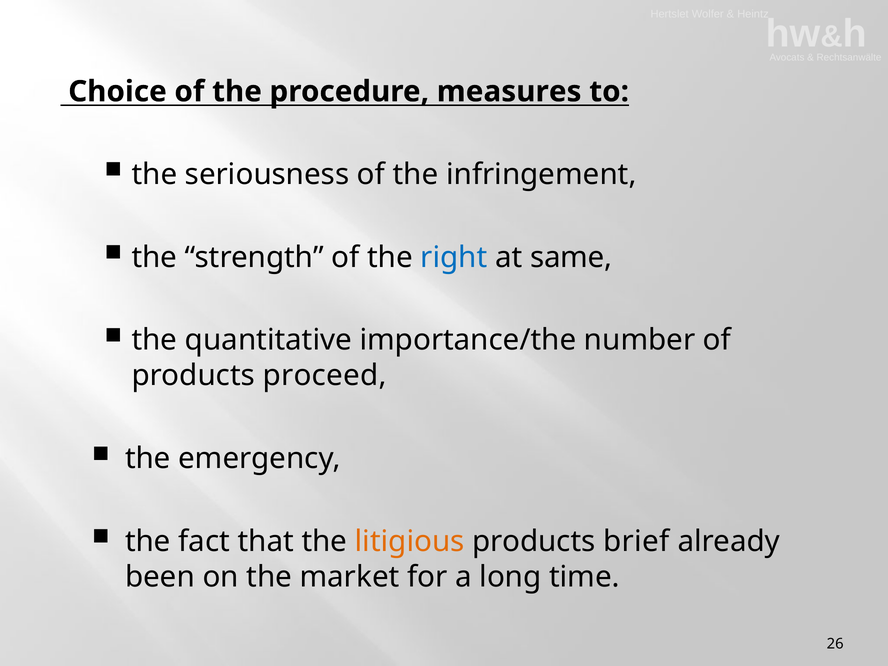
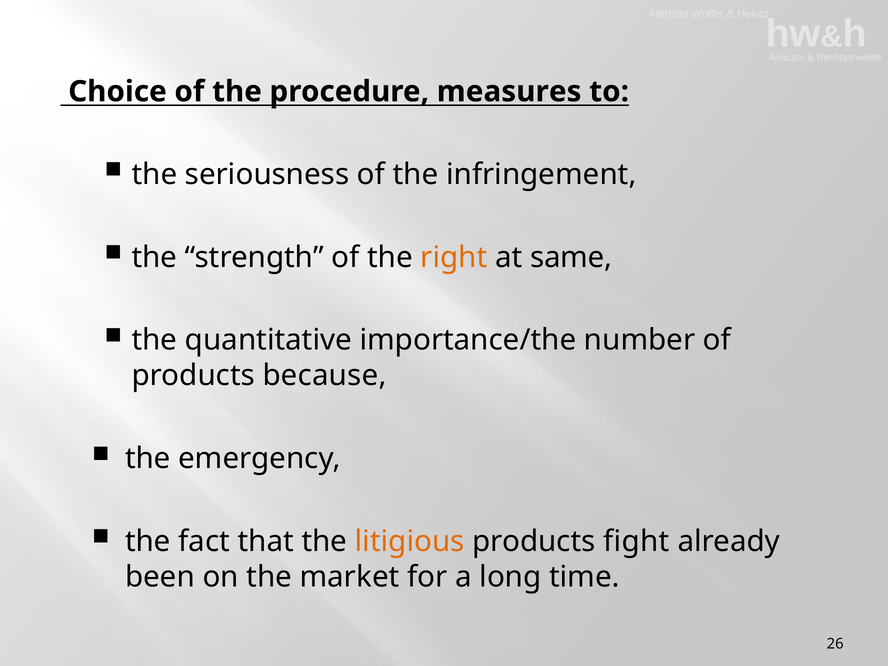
right colour: blue -> orange
proceed: proceed -> because
brief: brief -> fight
